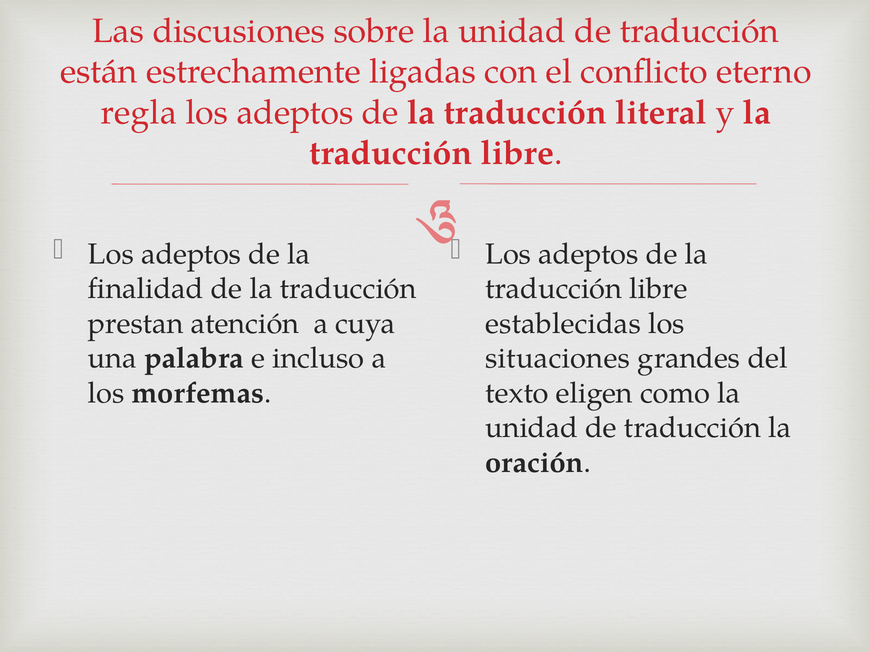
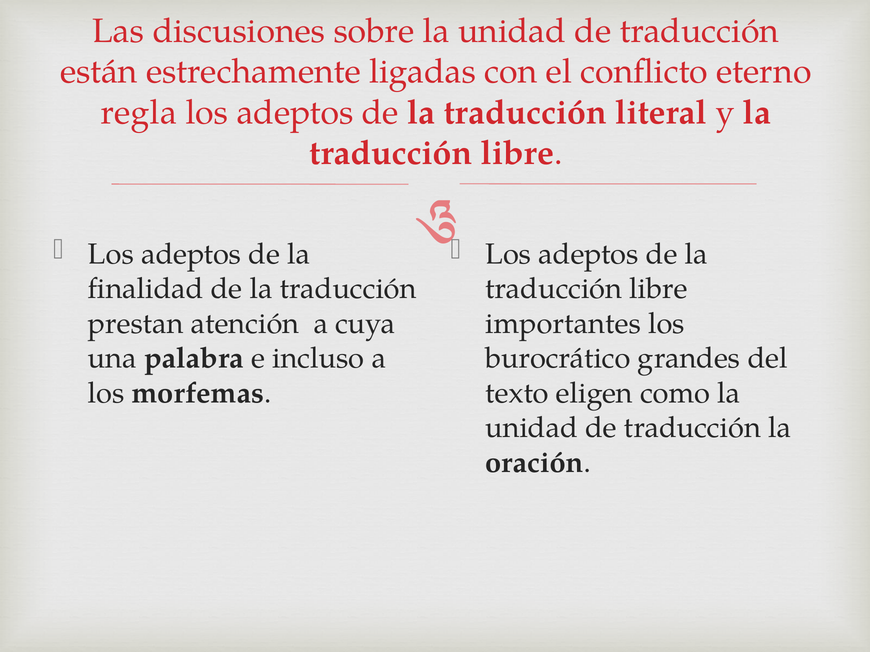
establecidas: establecidas -> importantes
situaciones: situaciones -> burocrático
